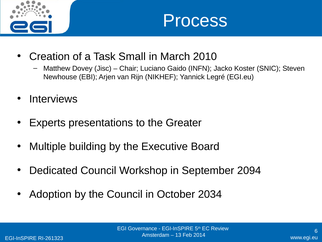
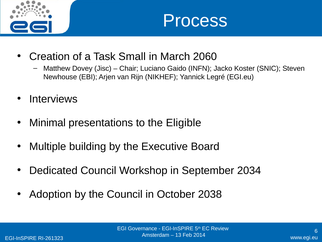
2010: 2010 -> 2060
Experts: Experts -> Minimal
Greater: Greater -> Eligible
2094: 2094 -> 2034
2034: 2034 -> 2038
